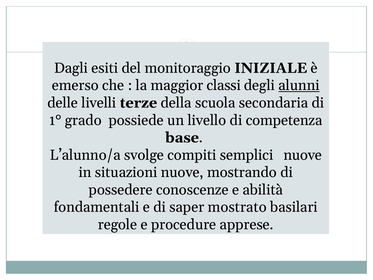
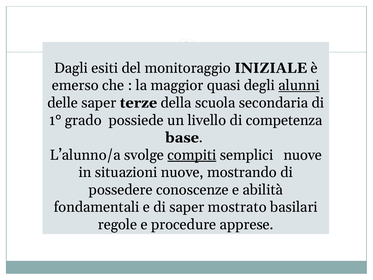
classi: classi -> quasi
delle livelli: livelli -> saper
compiti underline: none -> present
